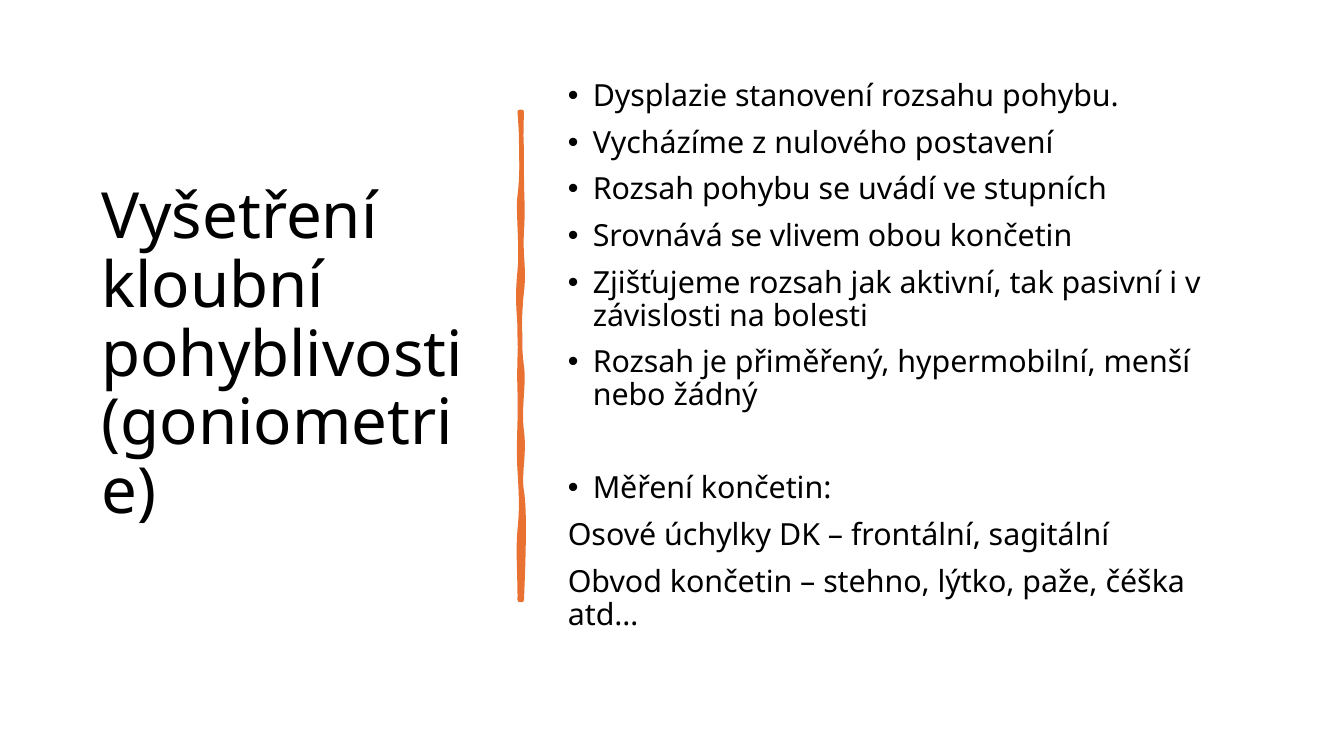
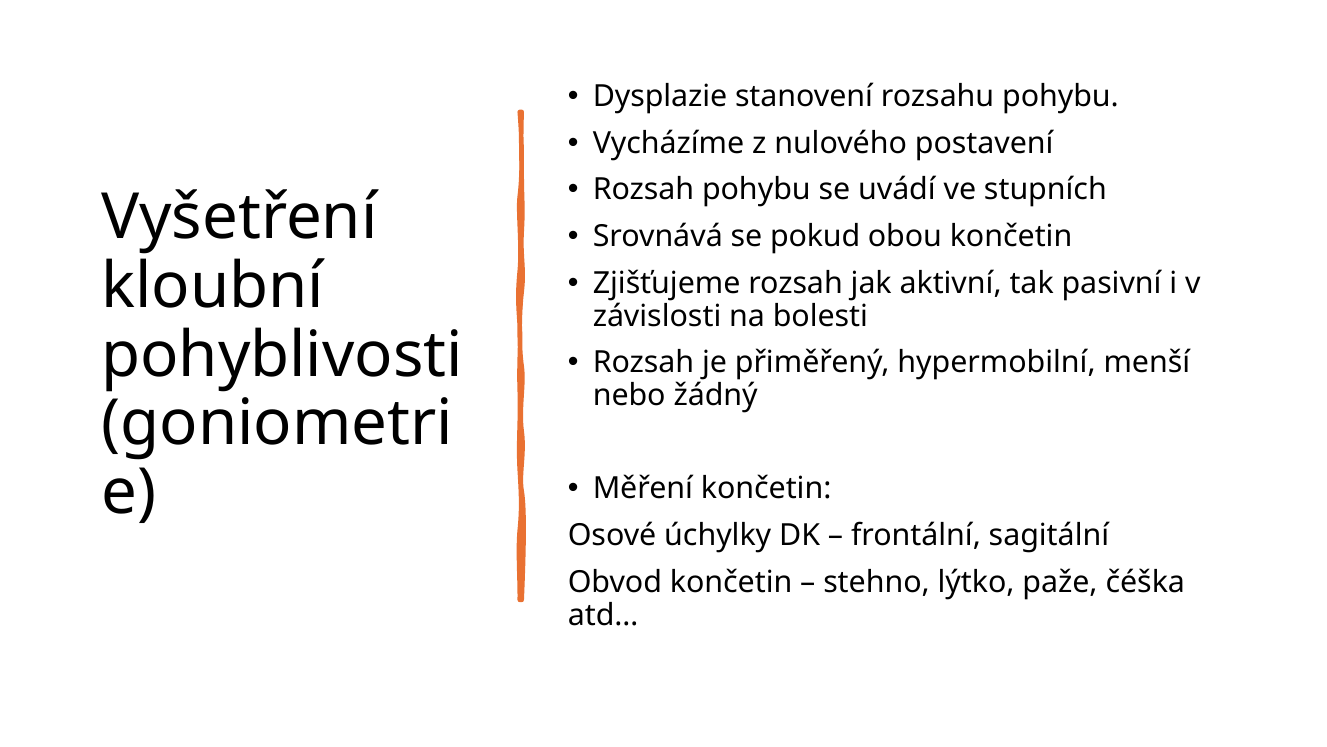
vlivem: vlivem -> pokud
